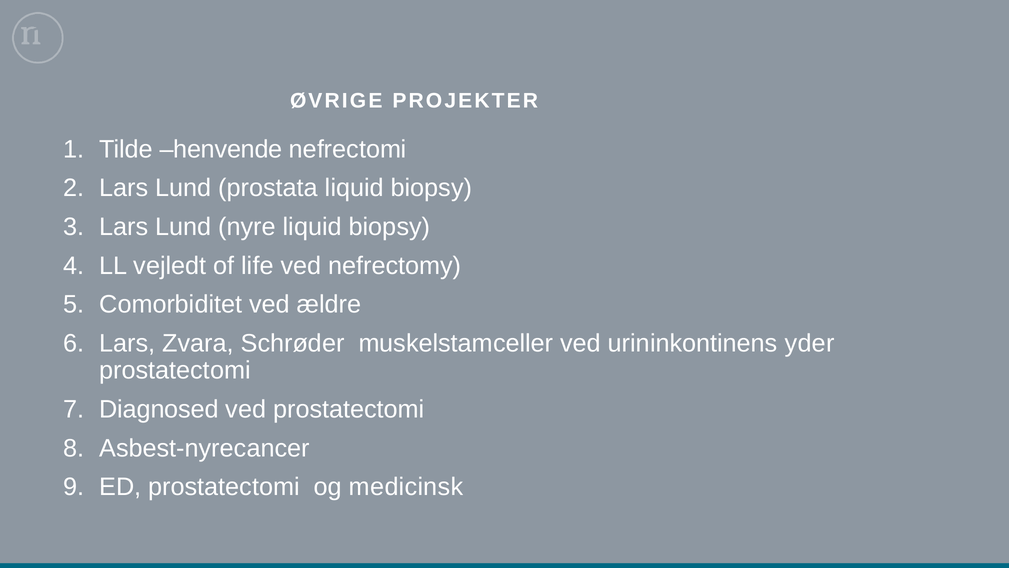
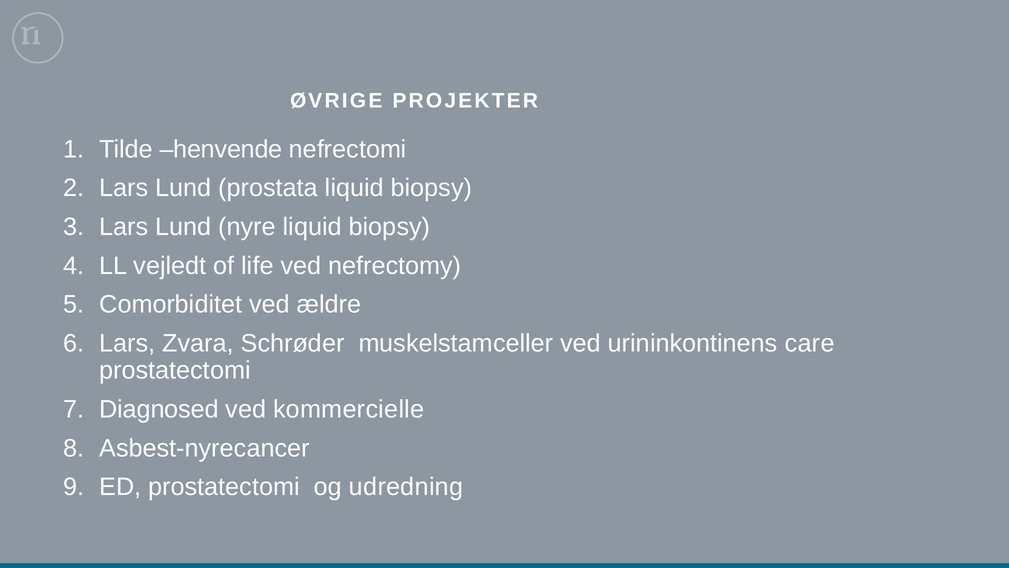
yder: yder -> care
ved prostatectomi: prostatectomi -> kommercielle
medicinsk: medicinsk -> udredning
